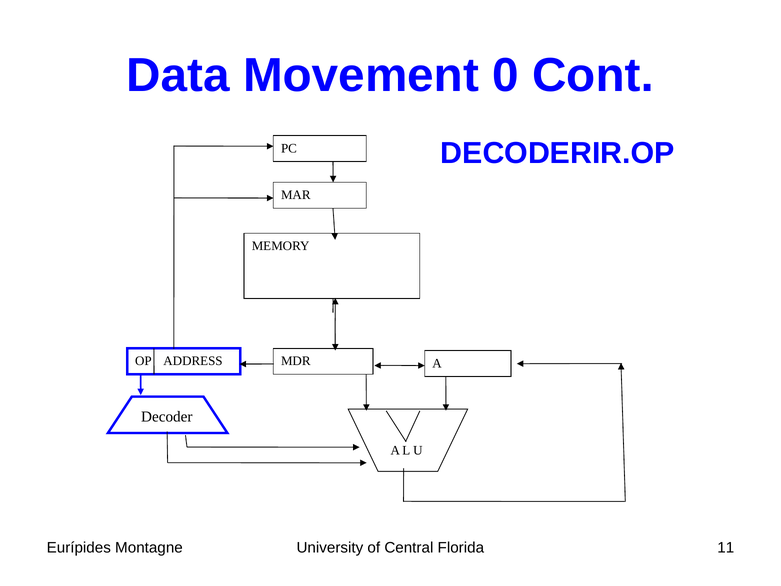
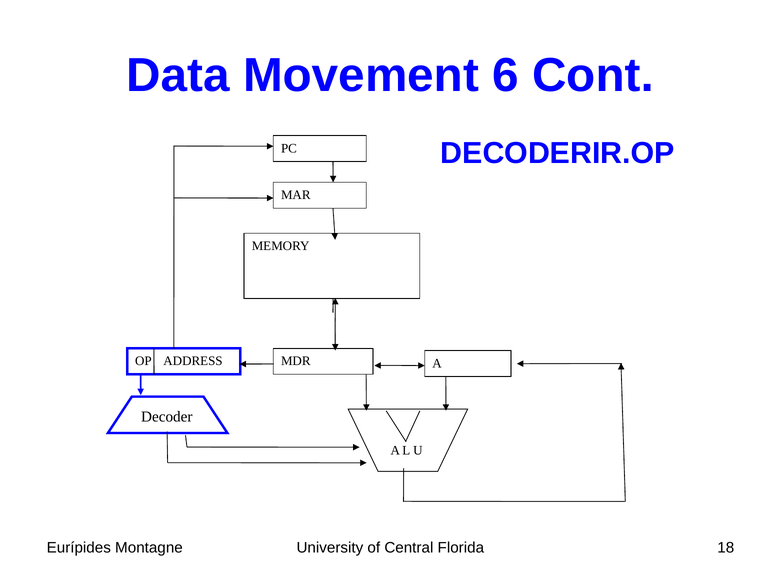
0: 0 -> 6
11: 11 -> 18
